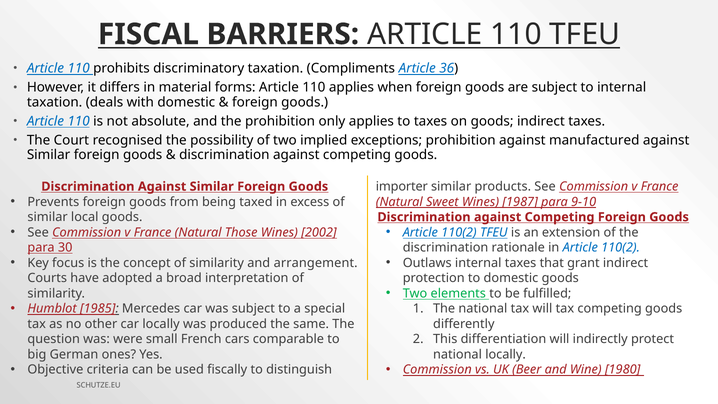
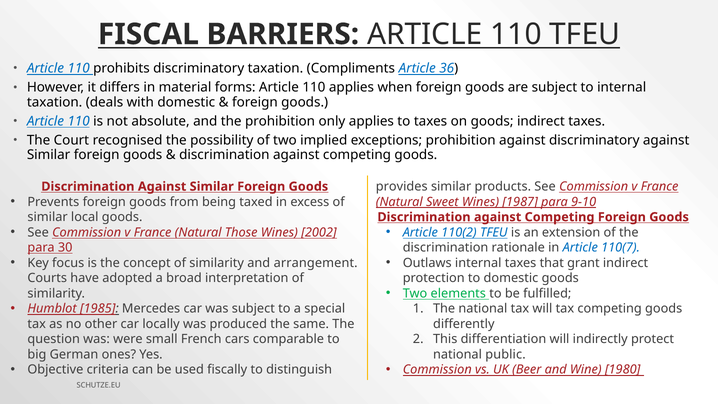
against manufactured: manufactured -> discriminatory
importer: importer -> provides
in Article 110(2: 110(2 -> 110(7
national locally: locally -> public
